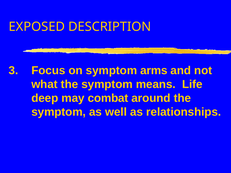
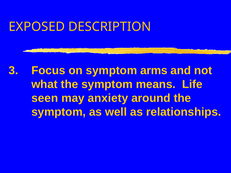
deep: deep -> seen
combat: combat -> anxiety
